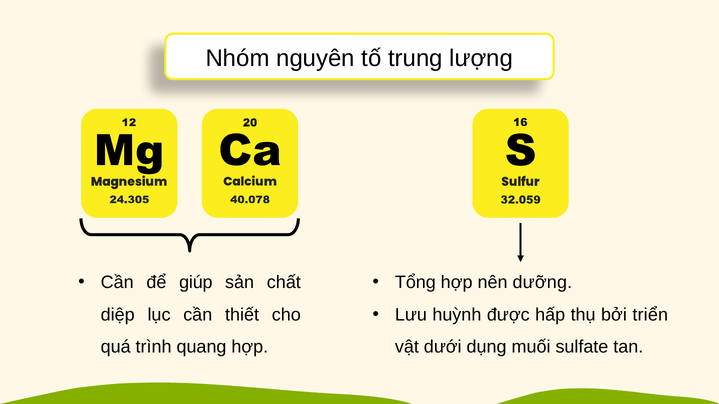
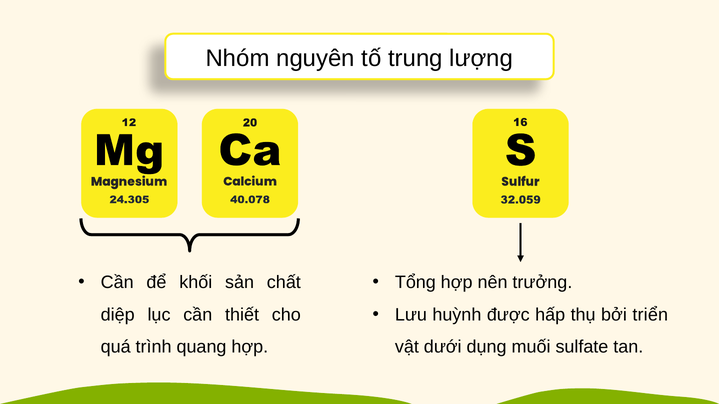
giúp: giúp -> khối
dưỡng: dưỡng -> trưởng
